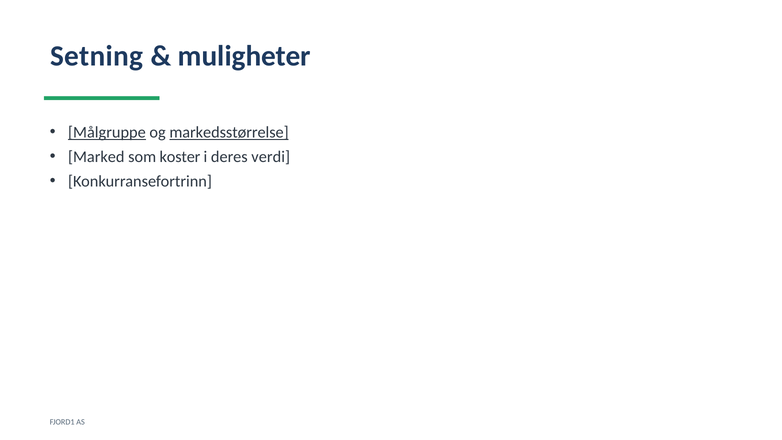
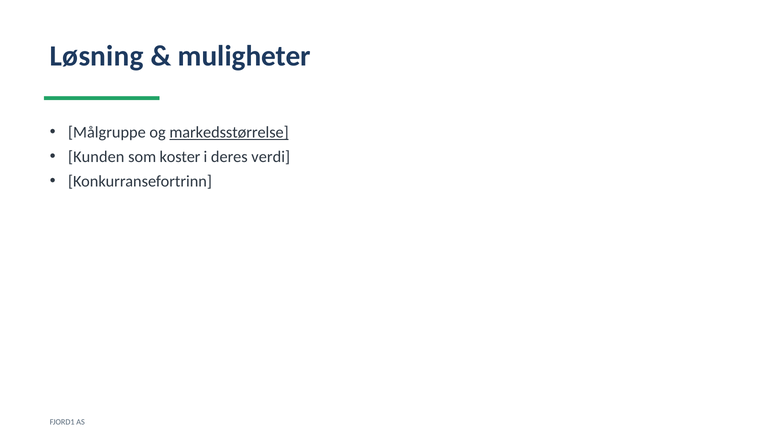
Setning: Setning -> Løsning
Målgruppe underline: present -> none
Marked: Marked -> Kunden
